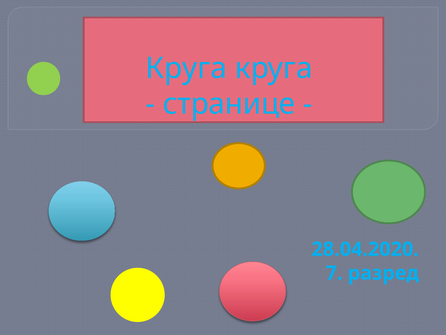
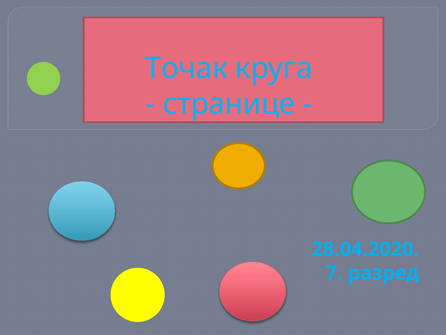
Круга at (186, 68): Круга -> Точак
